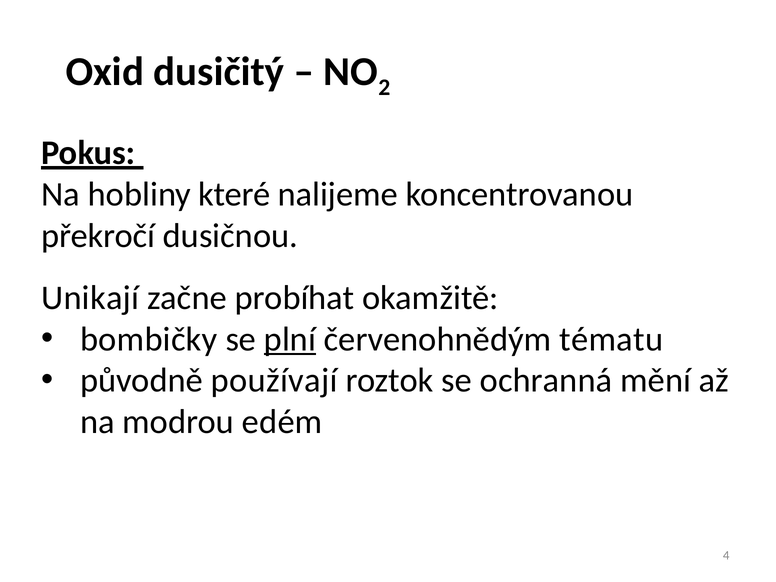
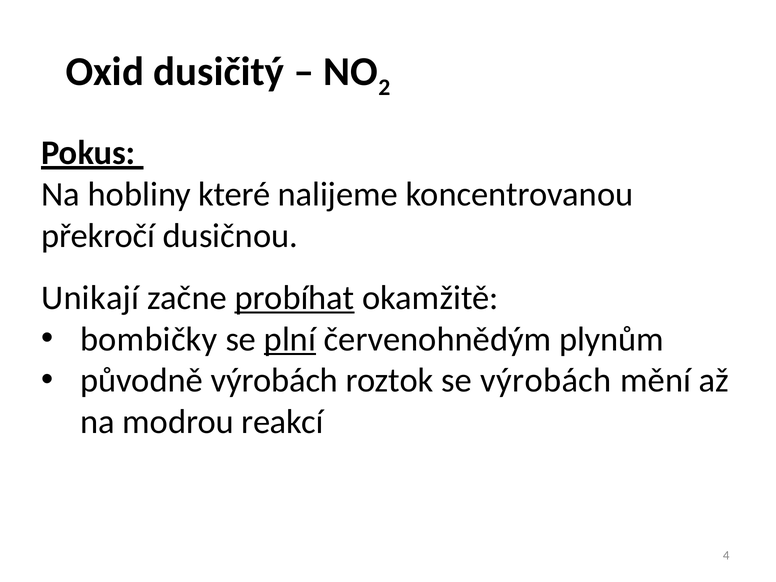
probíhat underline: none -> present
tématu: tématu -> plynům
původně používají: používají -> výrobách
se ochranná: ochranná -> výrobách
edém: edém -> reakcí
